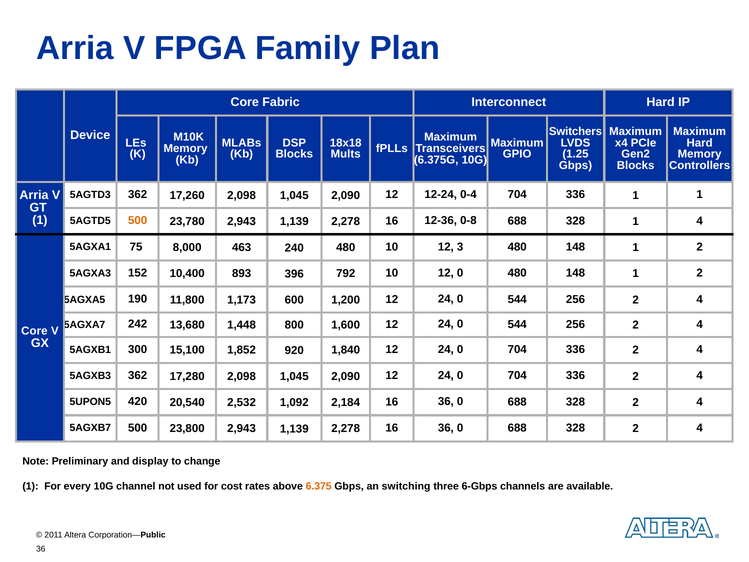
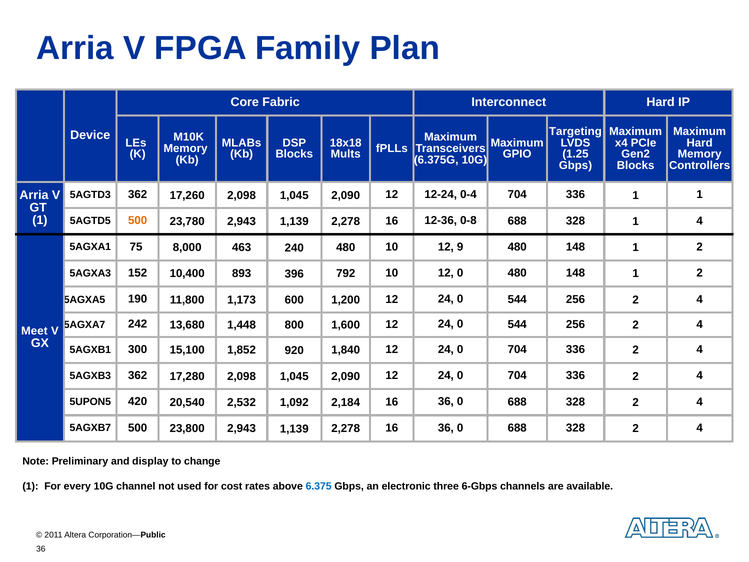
Switchers: Switchers -> Targeting
3: 3 -> 9
Core at (34, 331): Core -> Meet
6.375 colour: orange -> blue
switching: switching -> electronic
